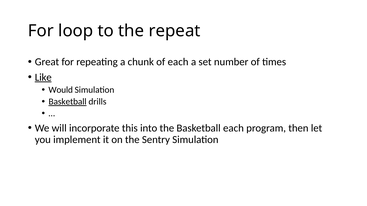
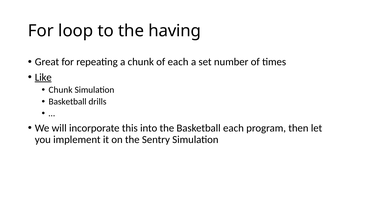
repeat: repeat -> having
Would at (61, 90): Would -> Chunk
Basketball at (68, 102) underline: present -> none
